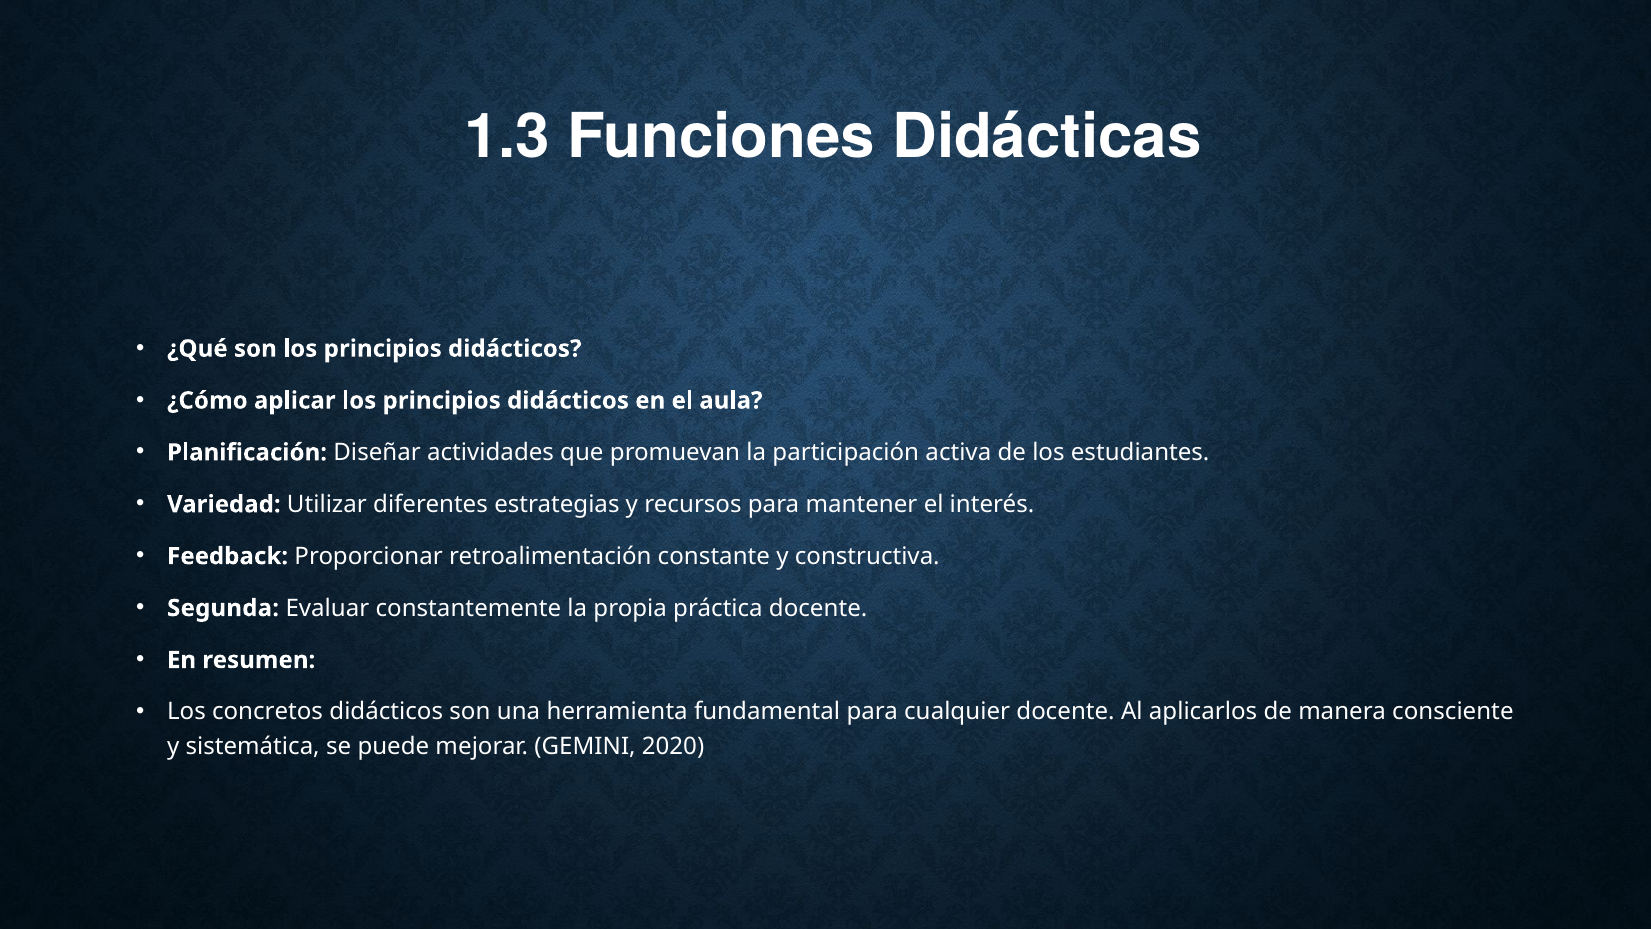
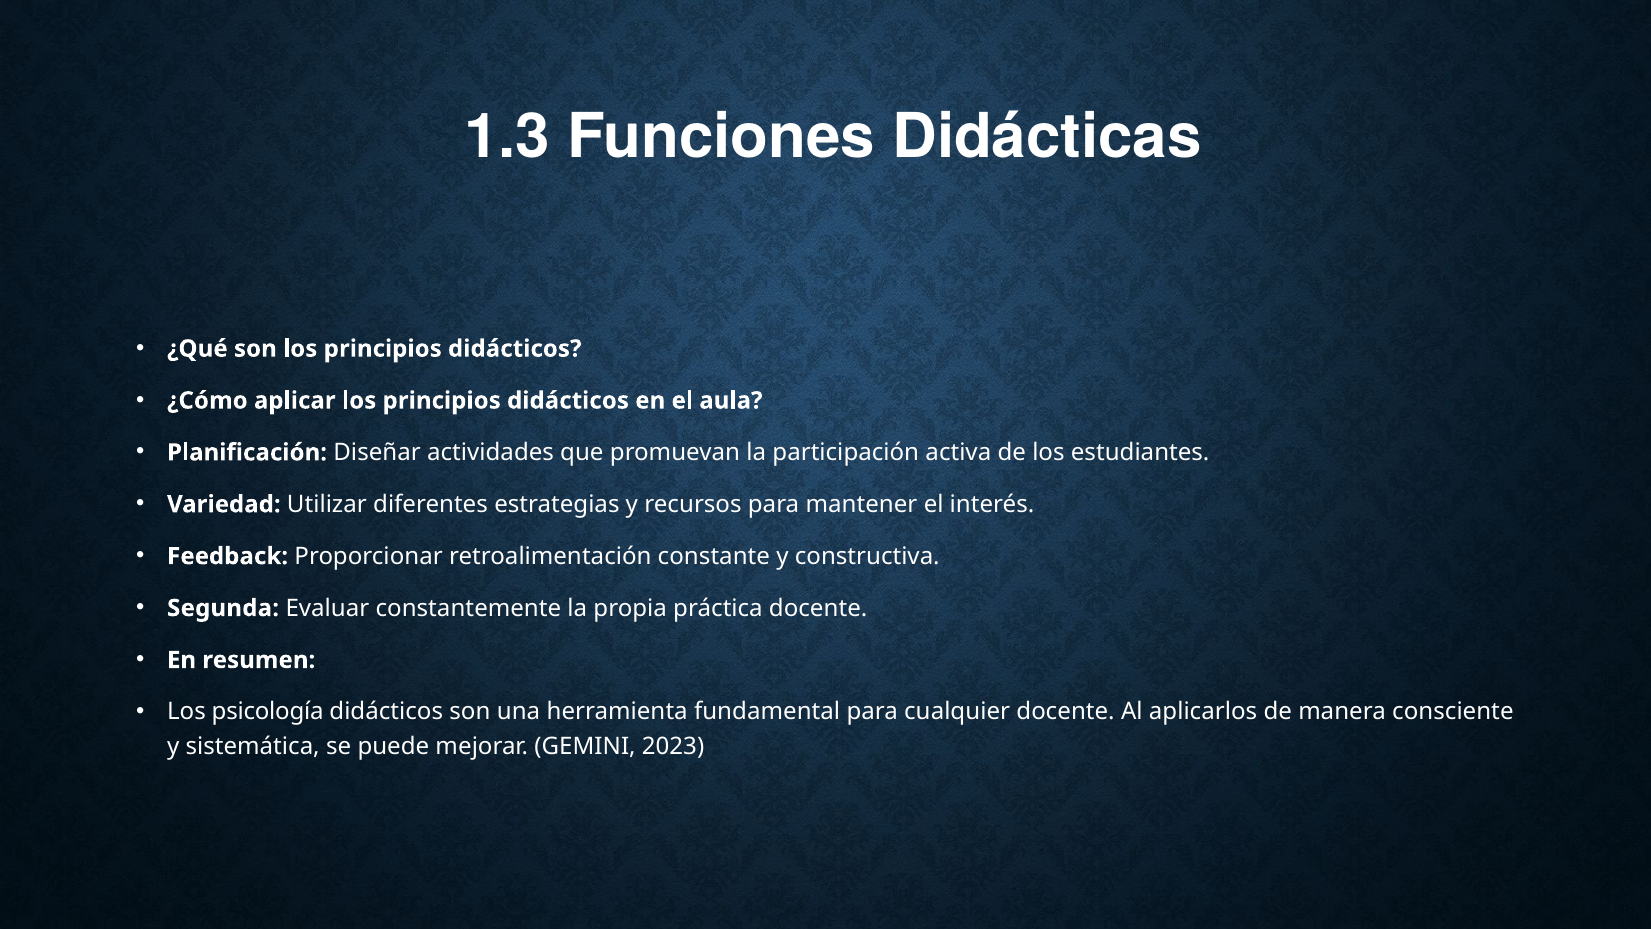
concretos: concretos -> psicología
2020: 2020 -> 2023
